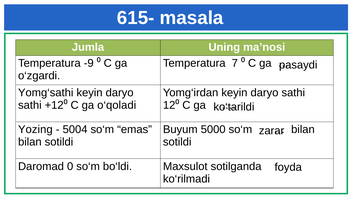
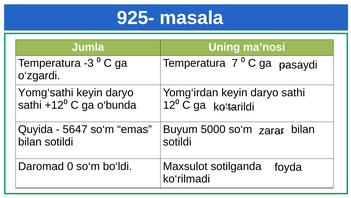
615-: 615- -> 925-
-9: -9 -> -3
o‘qoladi: o‘qoladi -> o‘bunda
Yozing: Yozing -> Quyida
5004: 5004 -> 5647
